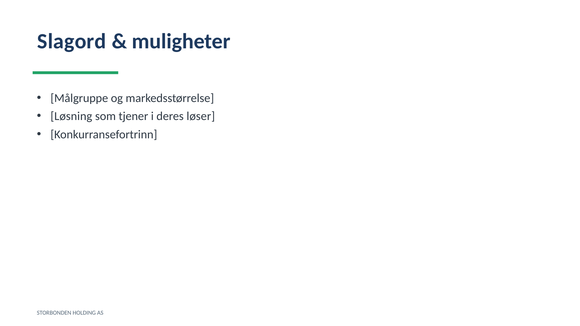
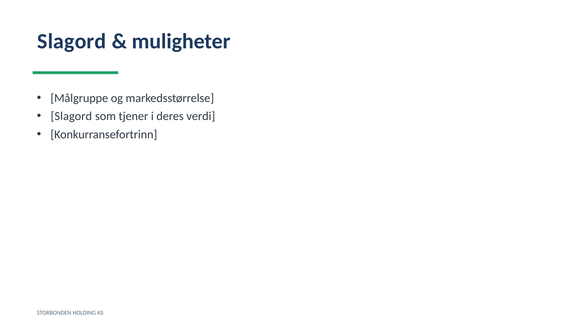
Løsning at (71, 116): Løsning -> Slagord
løser: løser -> verdi
